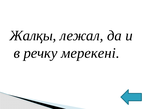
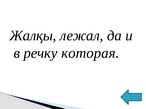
мерекені: мерекені -> которая
